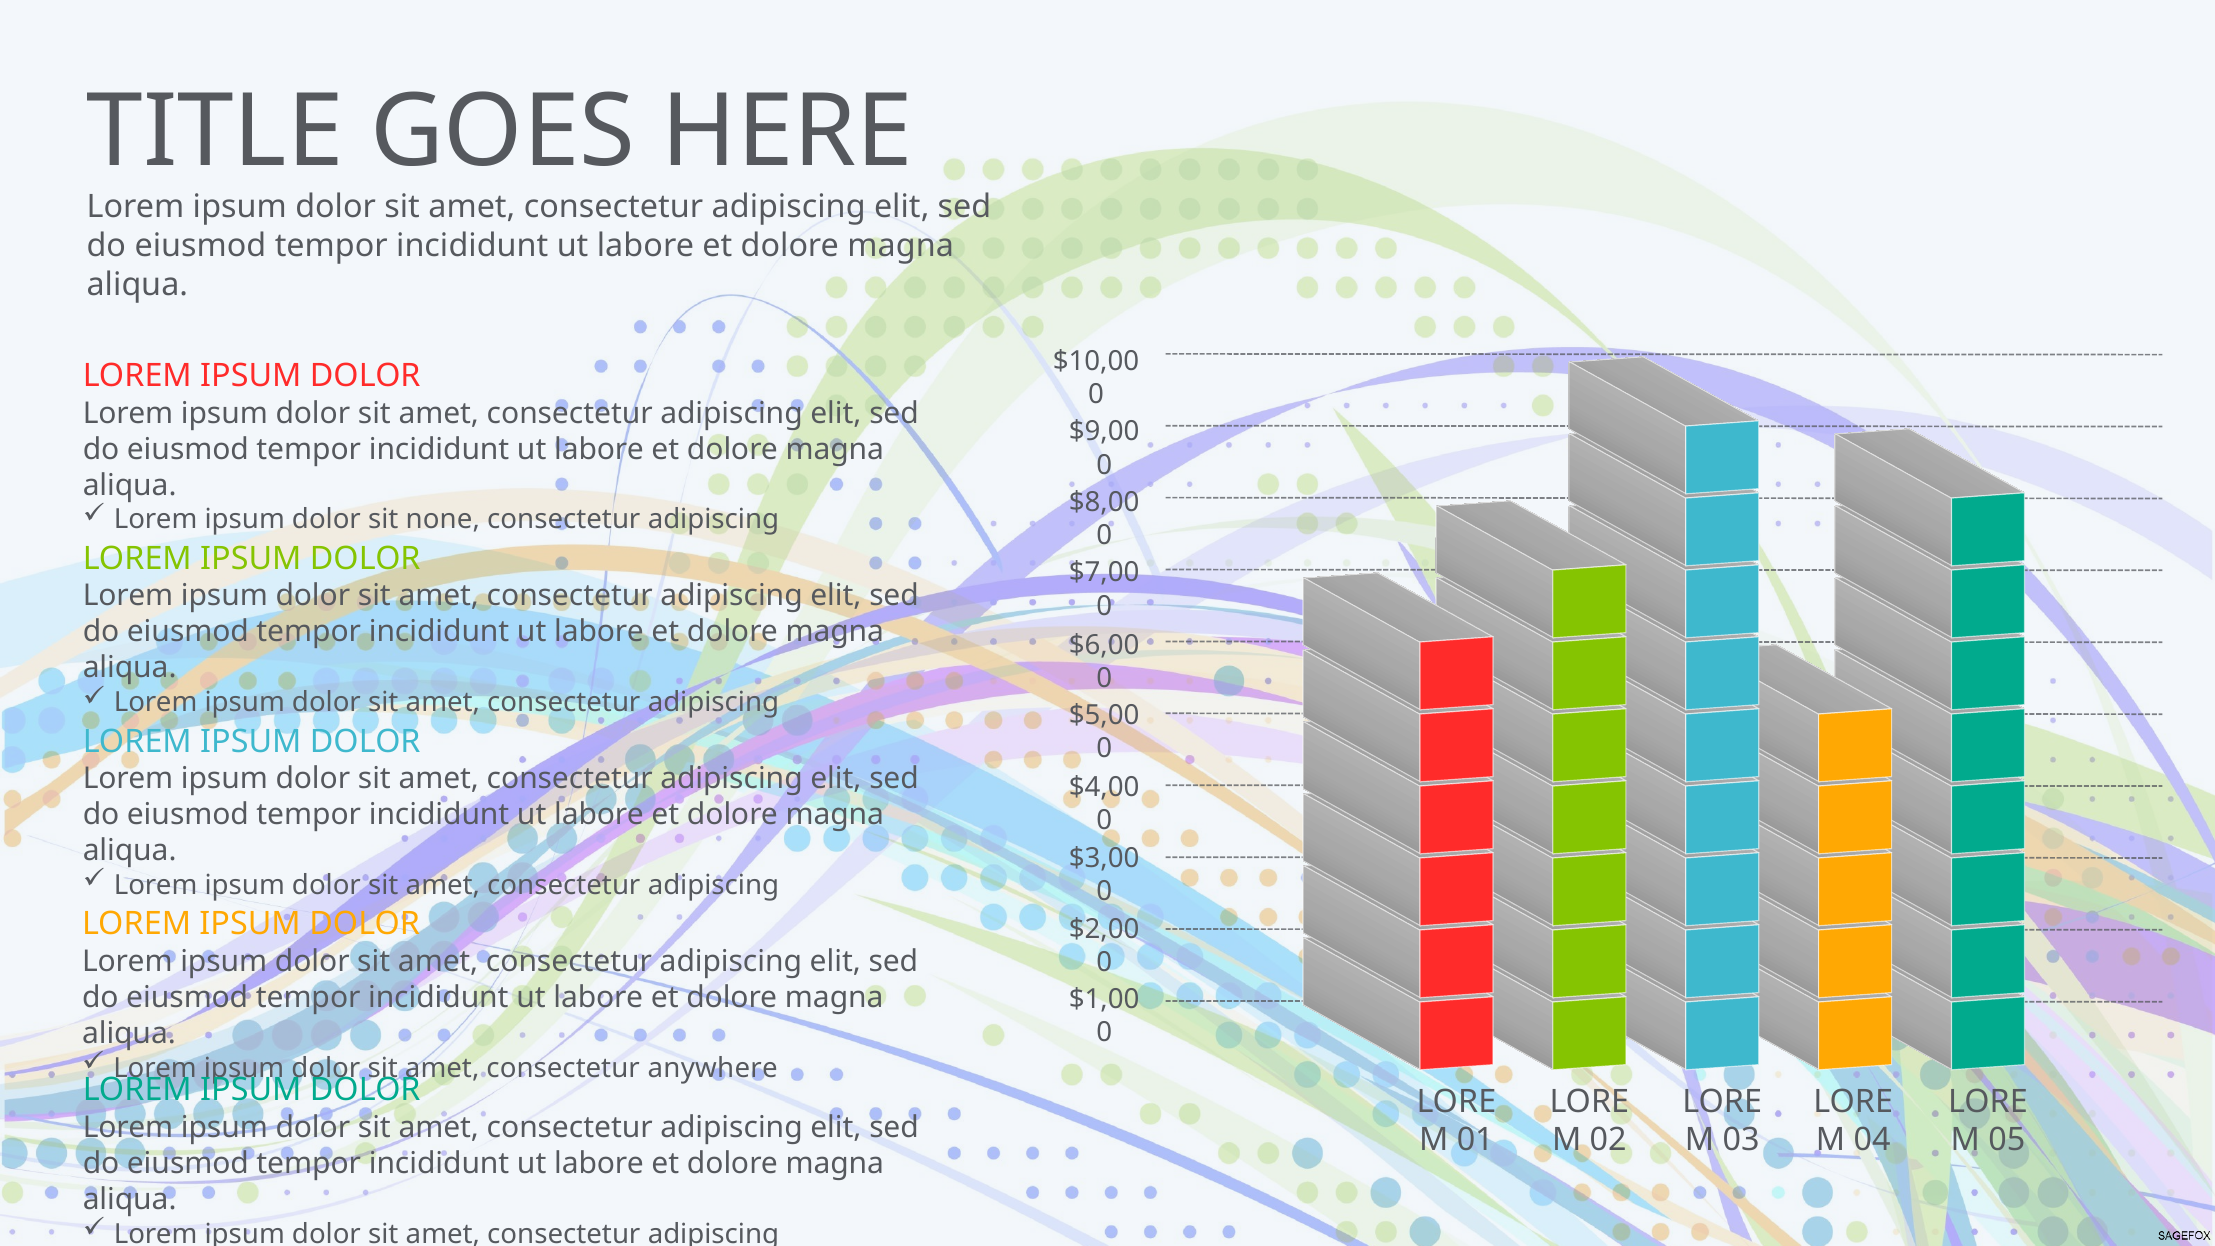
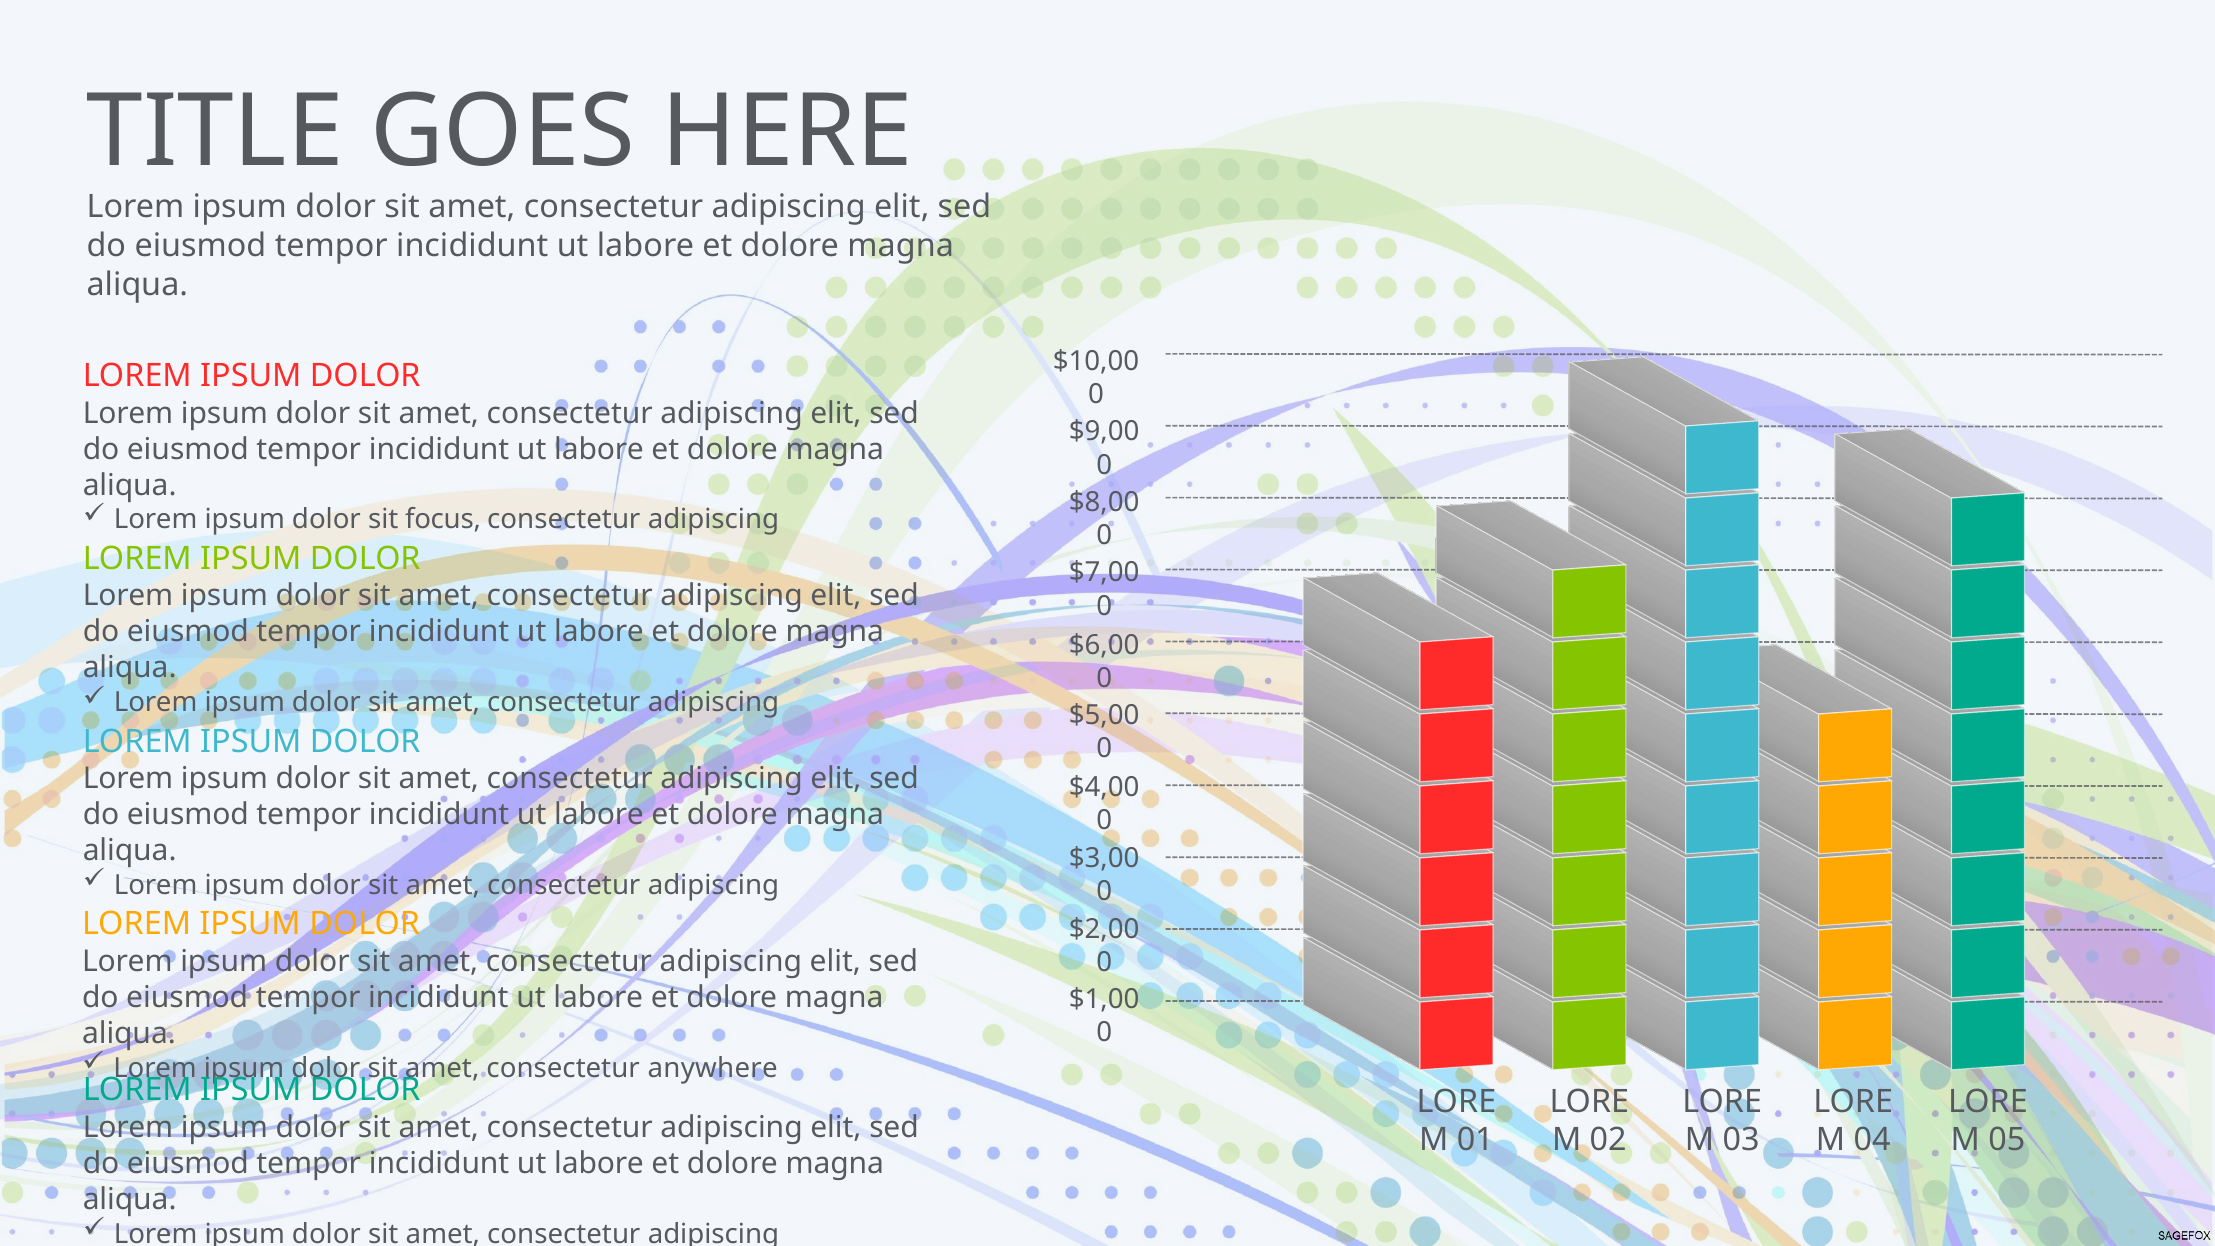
none: none -> focus
